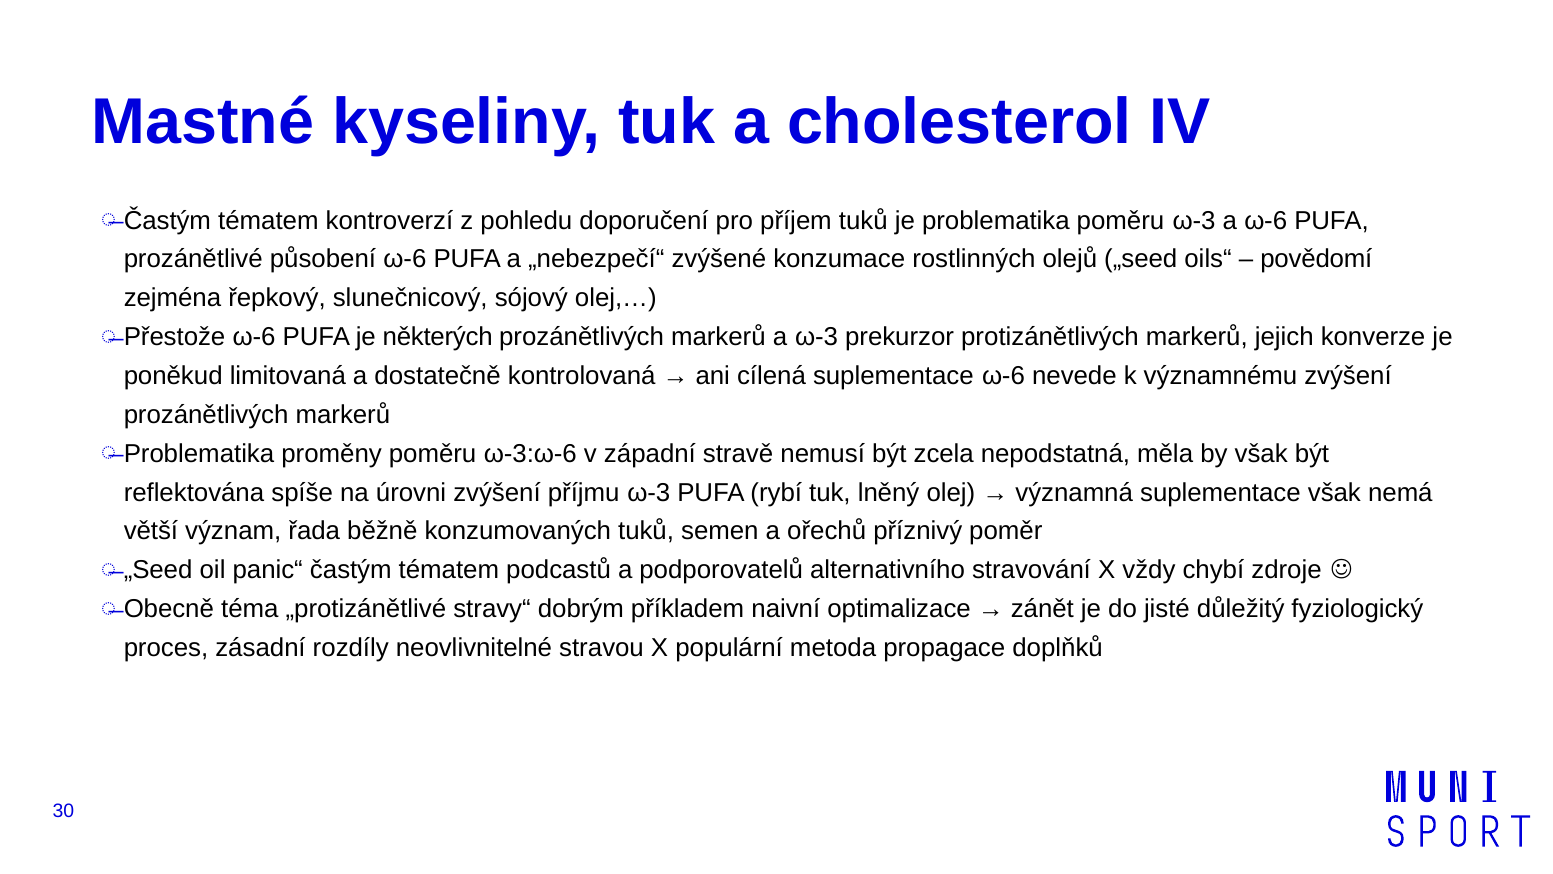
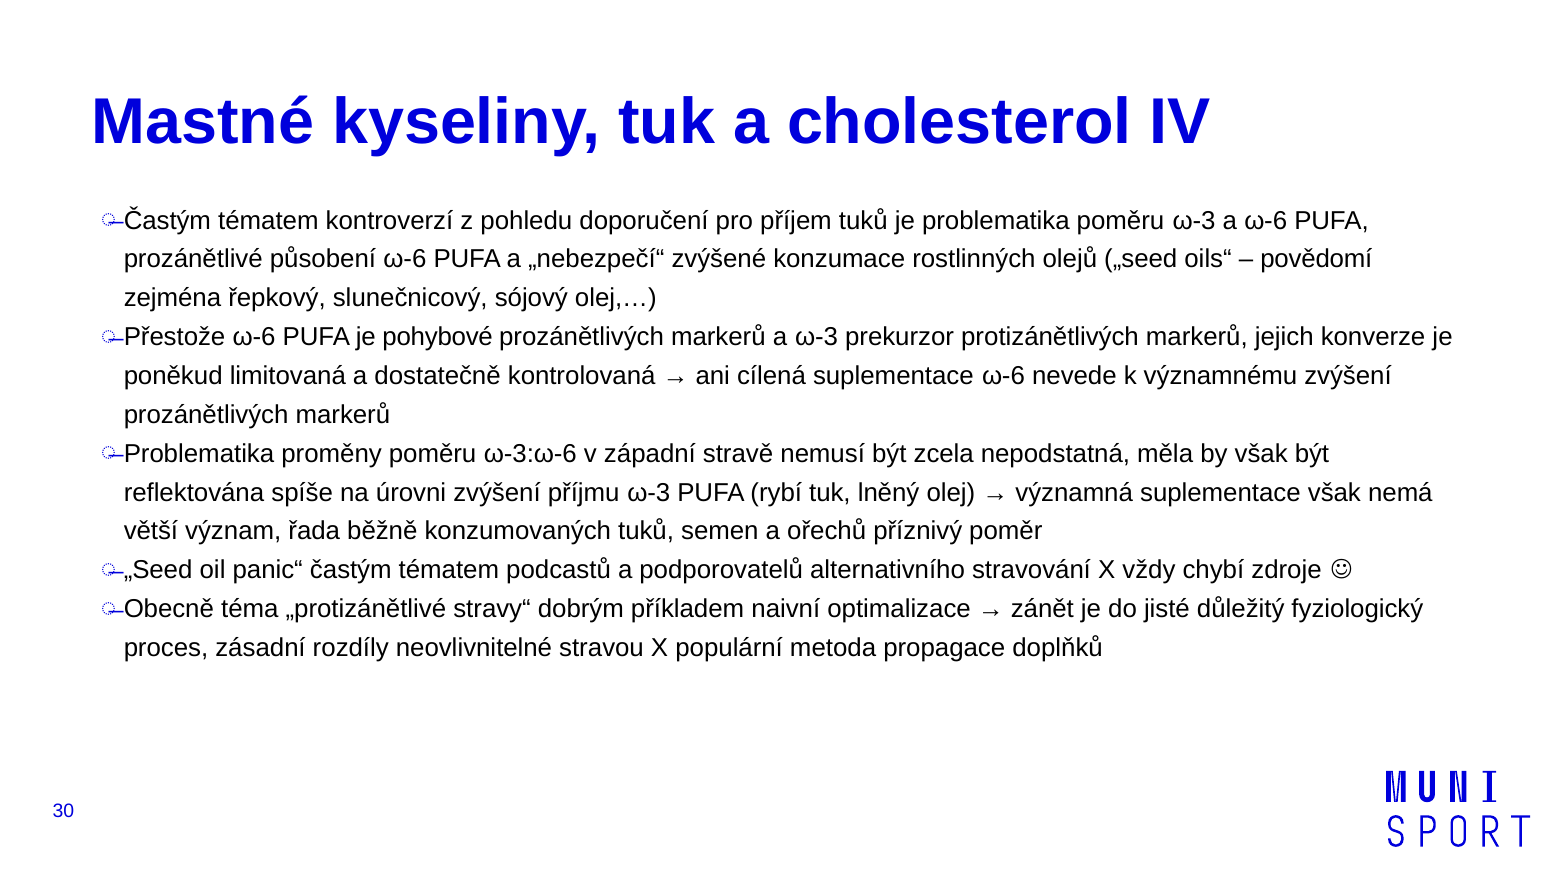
některých: některých -> pohybové
